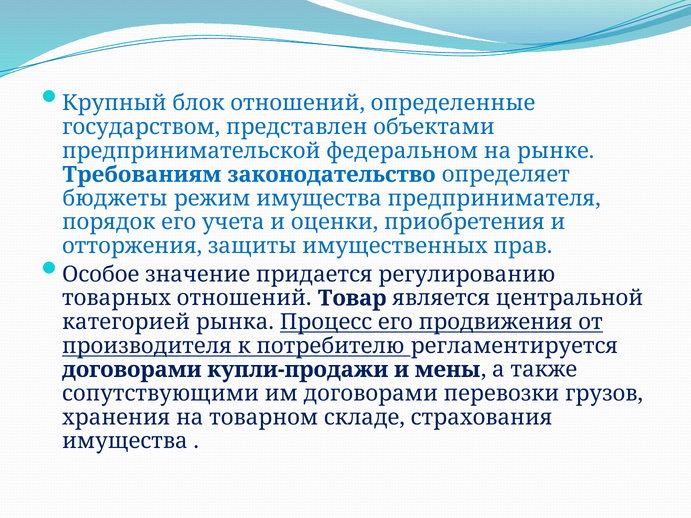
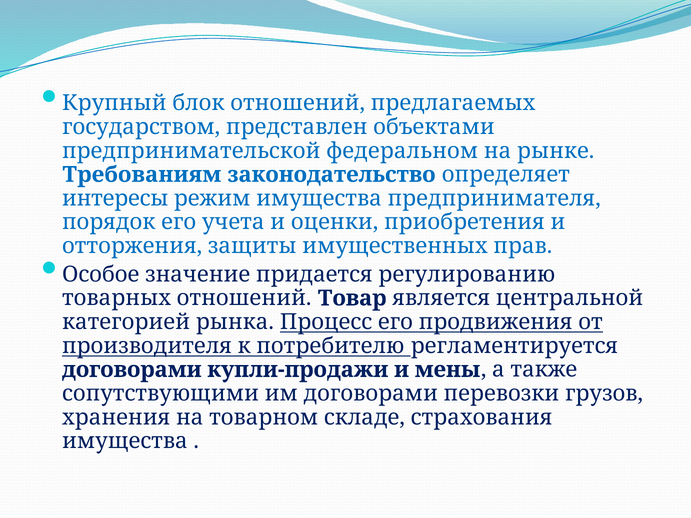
определенные: определенные -> предлагаемых
бюджеты: бюджеты -> интересы
